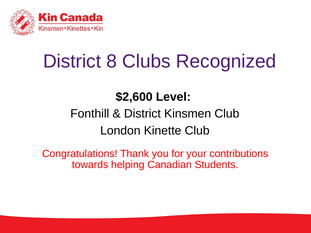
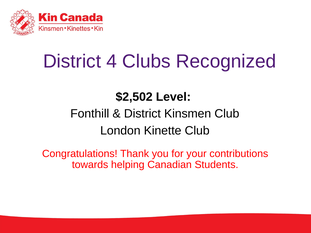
8: 8 -> 4
$2,600: $2,600 -> $2,502
